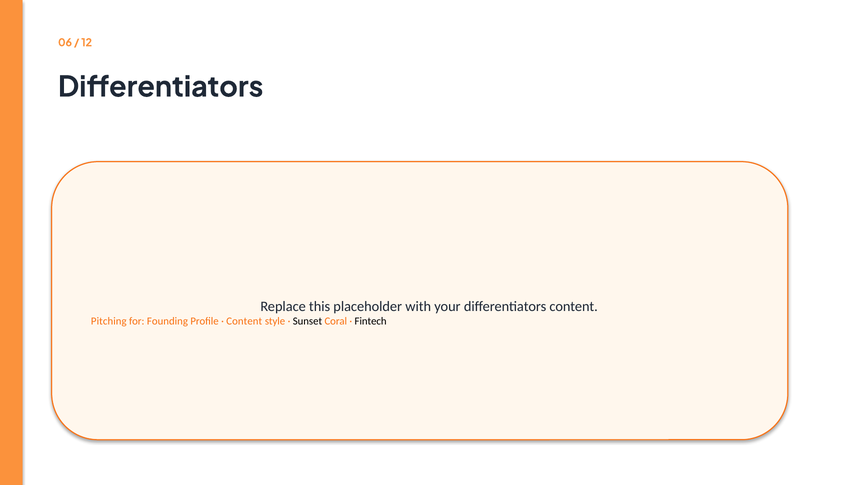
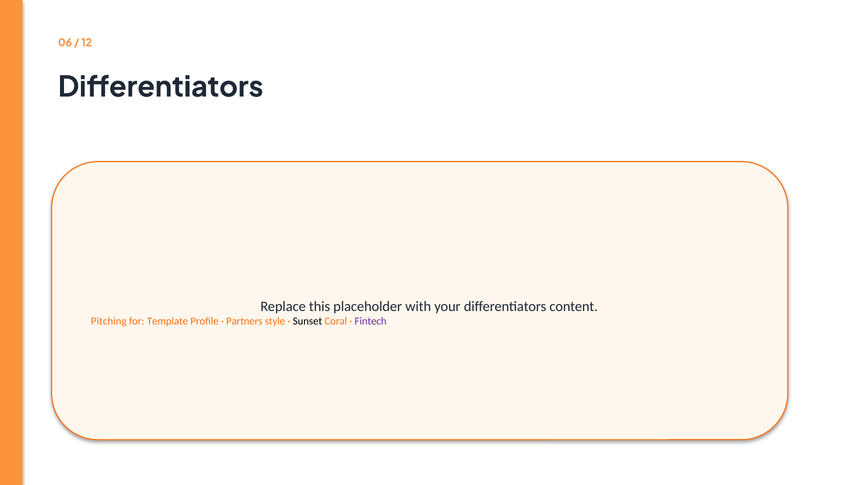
Founding: Founding -> Template
Content at (244, 321): Content -> Partners
Fintech colour: black -> purple
